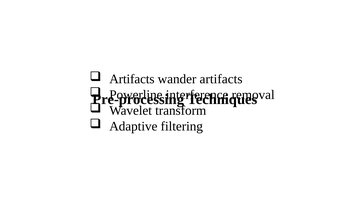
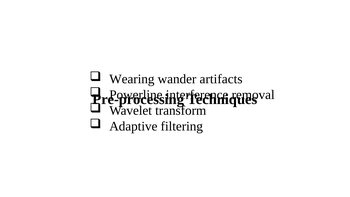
Artifacts at (132, 79): Artifacts -> Wearing
